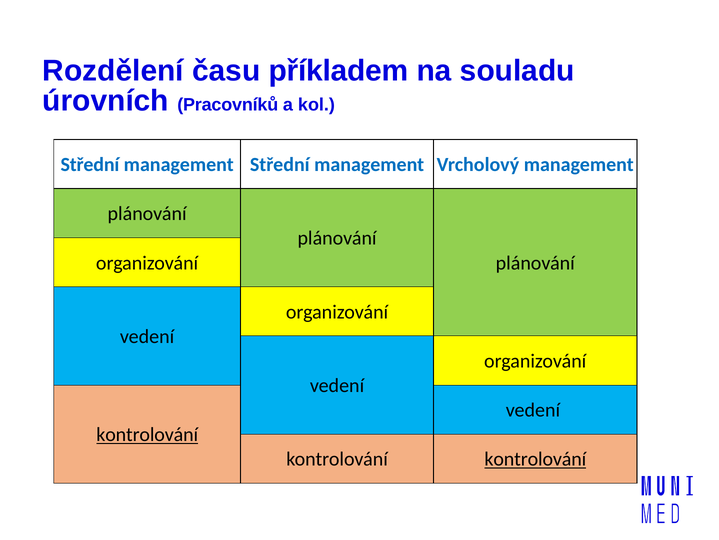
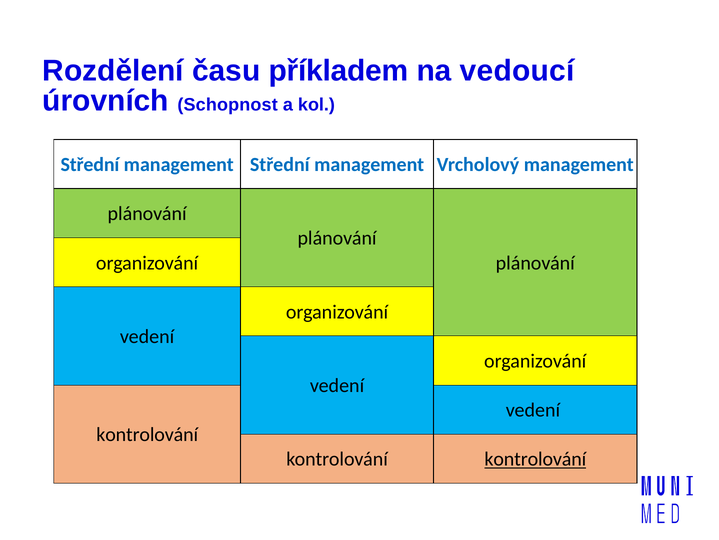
souladu: souladu -> vedoucí
Pracovníků: Pracovníků -> Schopnost
kontrolování at (147, 434) underline: present -> none
